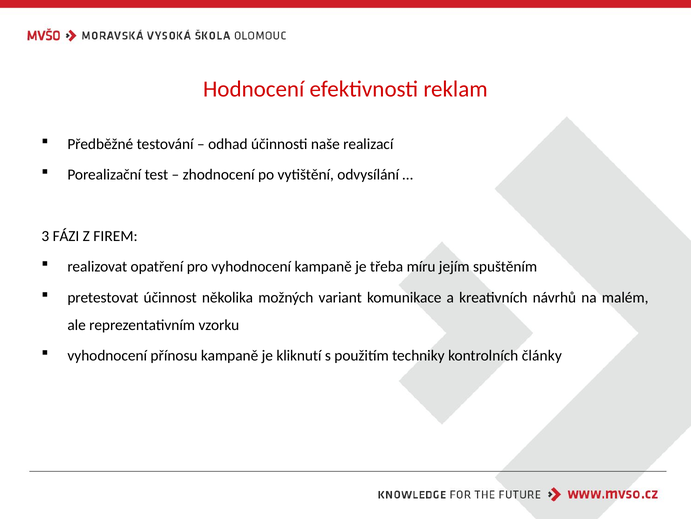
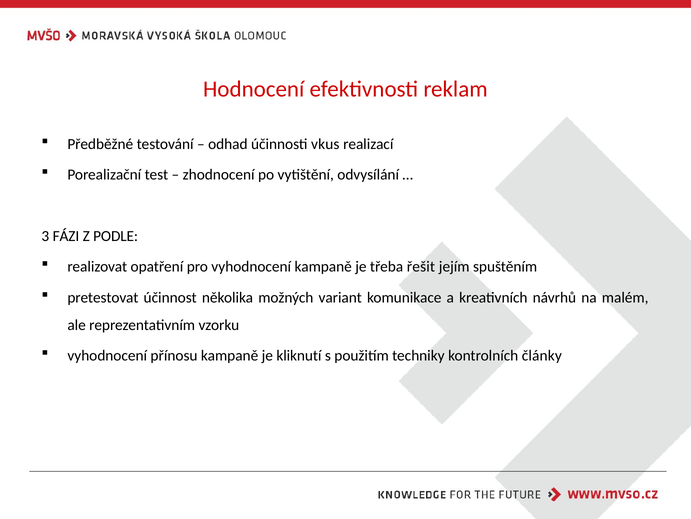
naše: naše -> vkus
FIREM: FIREM -> PODLE
míru: míru -> řešit
